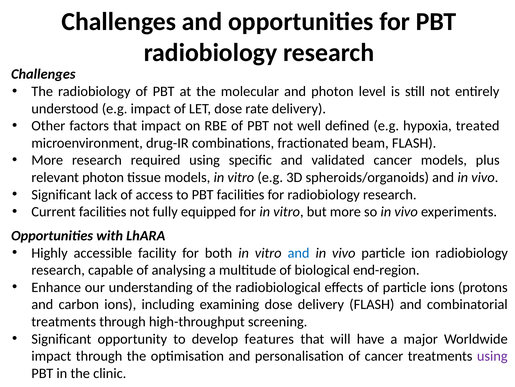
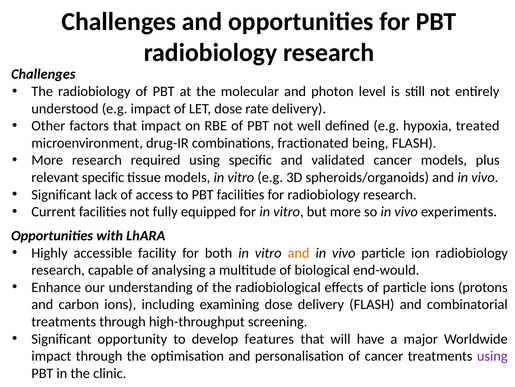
beam: beam -> being
relevant photon: photon -> specific
and at (299, 252) colour: blue -> orange
end-region: end-region -> end-would
